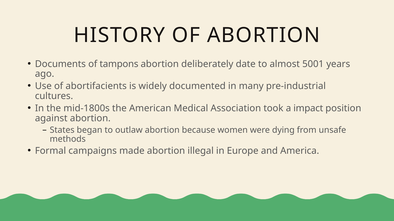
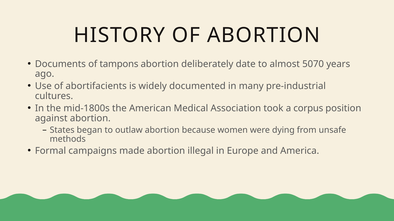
5001: 5001 -> 5070
impact: impact -> corpus
